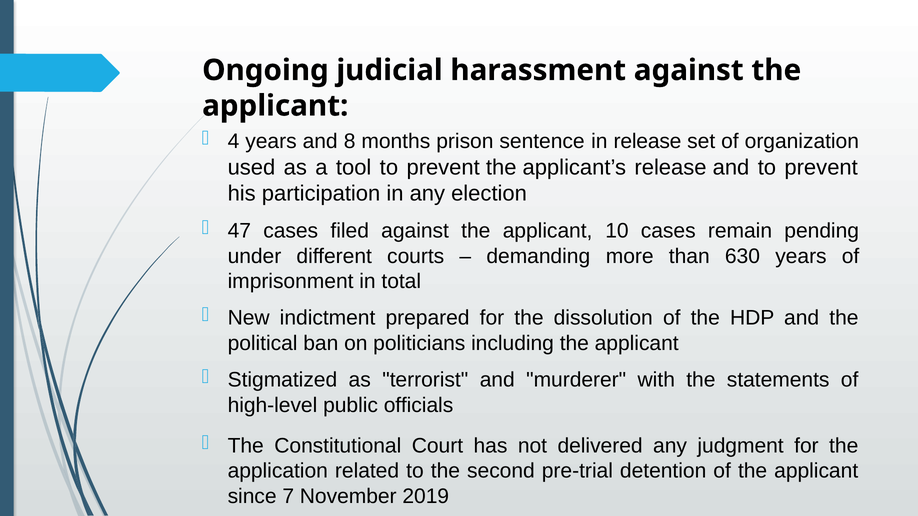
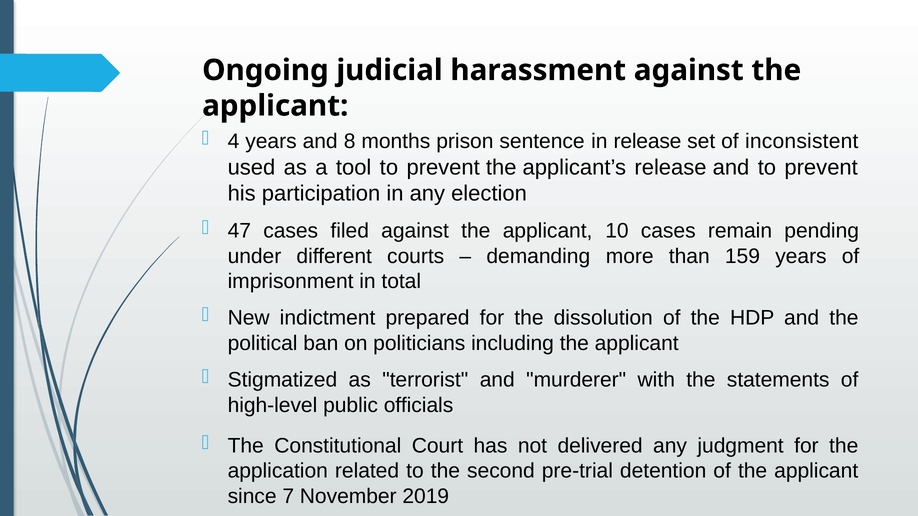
organization: organization -> inconsistent
630: 630 -> 159
